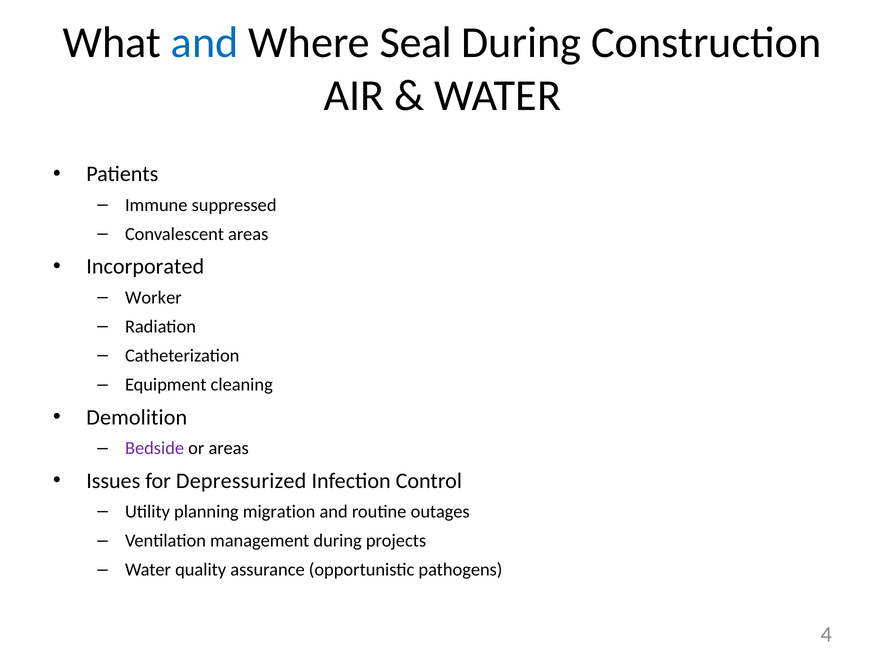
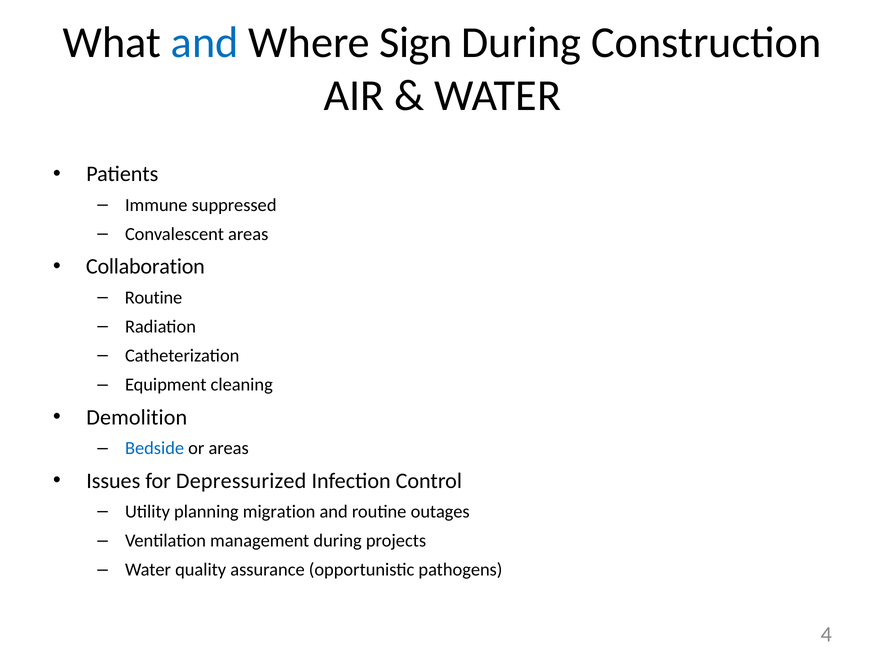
Seal: Seal -> Sign
Incorporated: Incorporated -> Collaboration
Worker at (153, 298): Worker -> Routine
Bedside colour: purple -> blue
